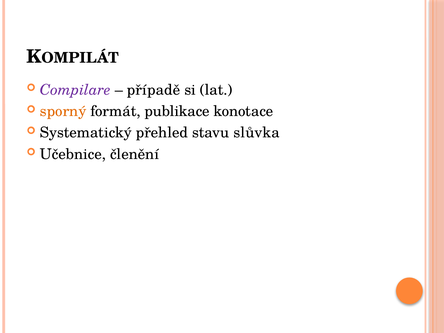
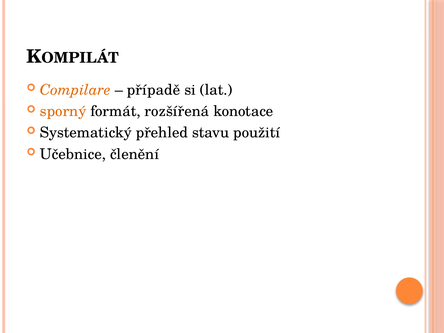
Compilare colour: purple -> orange
publikace: publikace -> rozšířená
slůvka: slůvka -> použití
